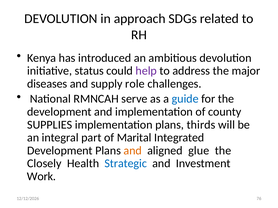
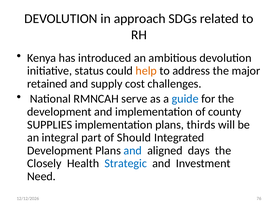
help colour: purple -> orange
diseases: diseases -> retained
role: role -> cost
Marital: Marital -> Should
and at (133, 151) colour: orange -> blue
glue: glue -> days
Work: Work -> Need
